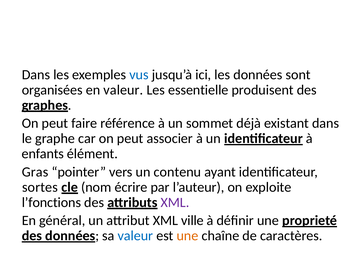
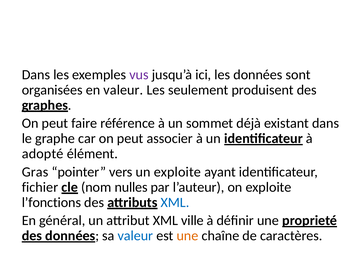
vus colour: blue -> purple
essentielle: essentielle -> seulement
enfants: enfants -> adopté
un contenu: contenu -> exploite
sortes: sortes -> fichier
écrire: écrire -> nulles
XML at (175, 203) colour: purple -> blue
